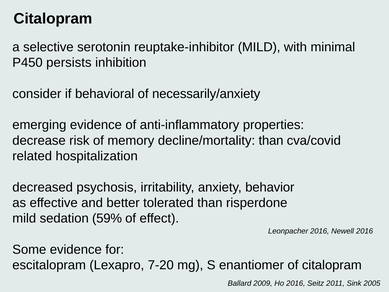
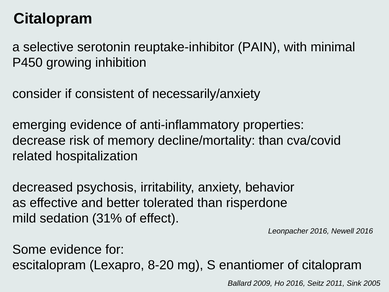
reuptake-inhibitor MILD: MILD -> PAIN
persists: persists -> growing
behavioral: behavioral -> consistent
59%: 59% -> 31%
7-20: 7-20 -> 8-20
